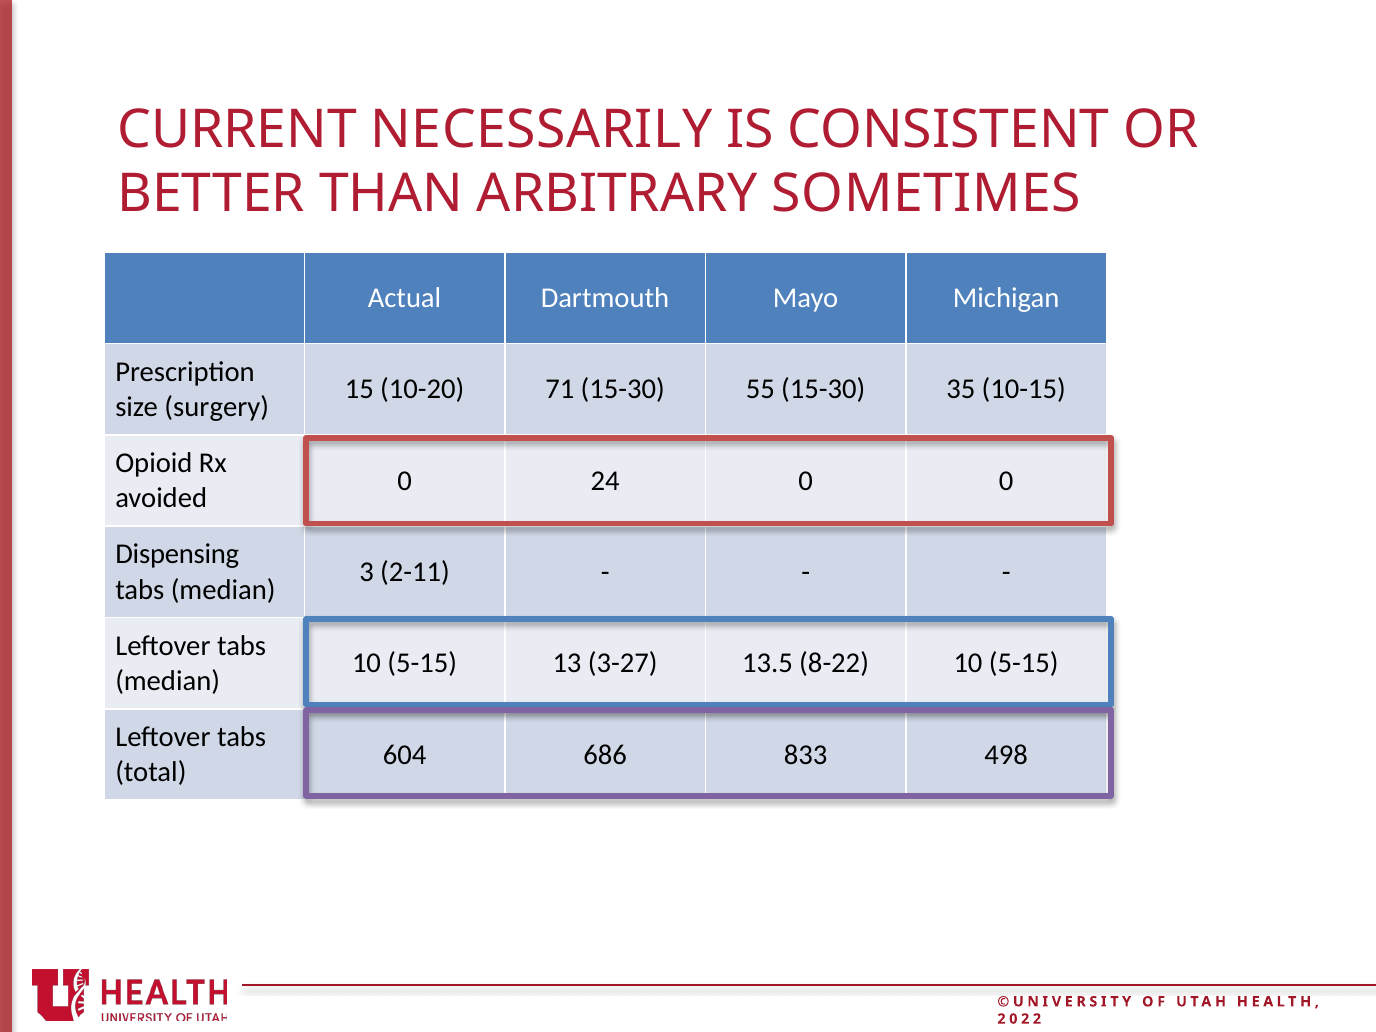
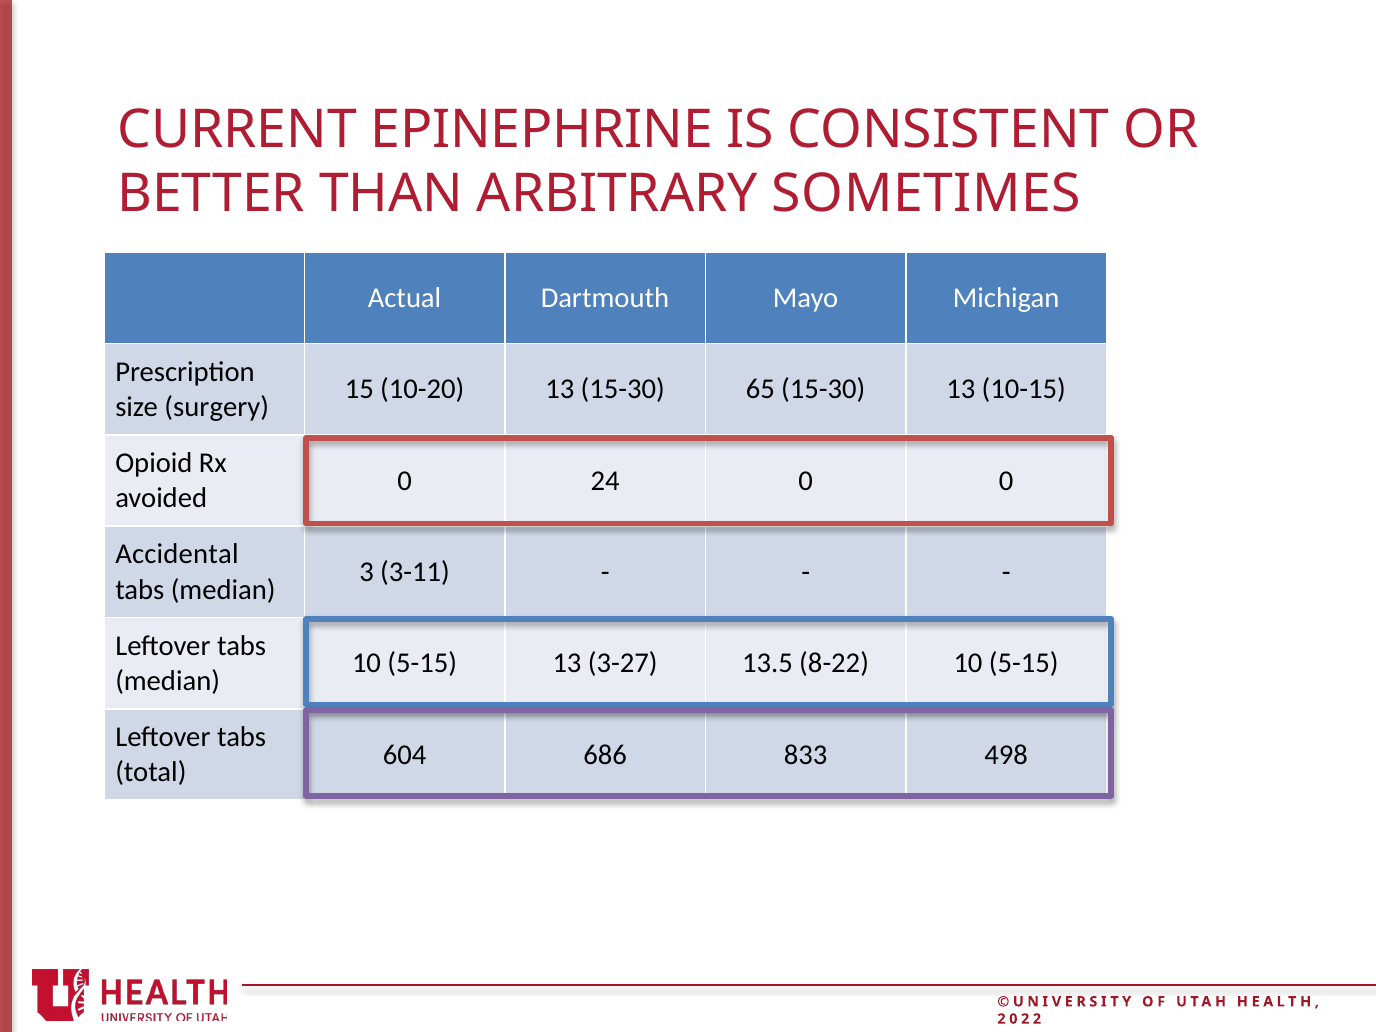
NECESSARILY: NECESSARILY -> EPINEPHRINE
10-20 71: 71 -> 13
55: 55 -> 65
15-30 35: 35 -> 13
Dispensing: Dispensing -> Accidental
2-11: 2-11 -> 3-11
